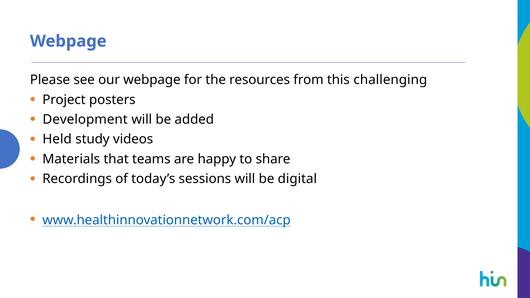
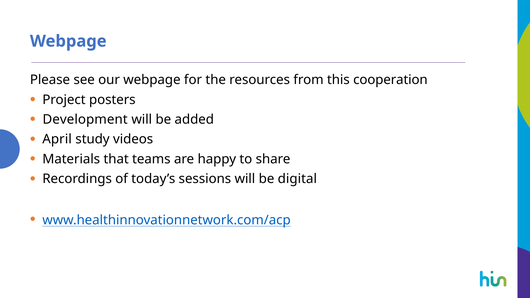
challenging: challenging -> cooperation
Held: Held -> April
